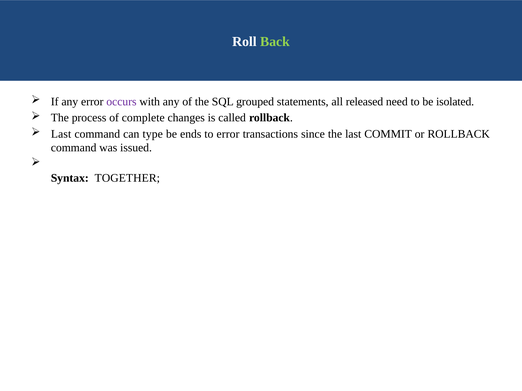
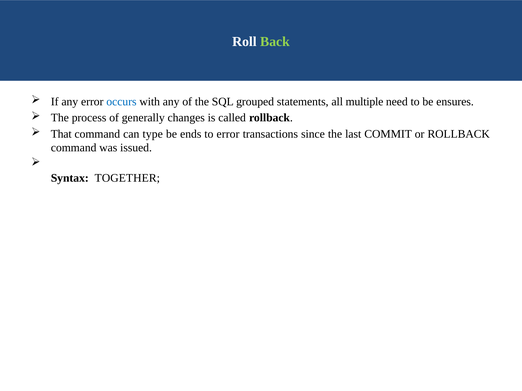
occurs colour: purple -> blue
released: released -> multiple
isolated: isolated -> ensures
complete: complete -> generally
Last at (61, 134): Last -> That
